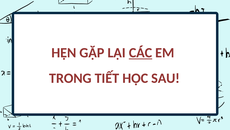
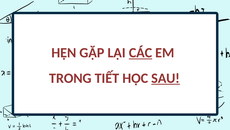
SAU underline: none -> present
